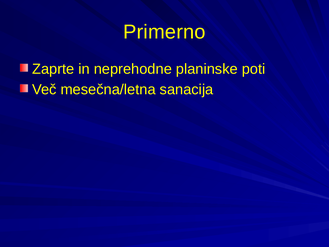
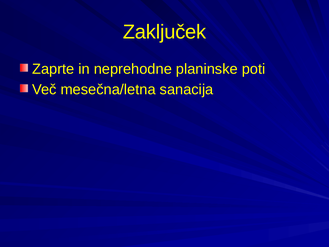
Primerno: Primerno -> Zaključek
